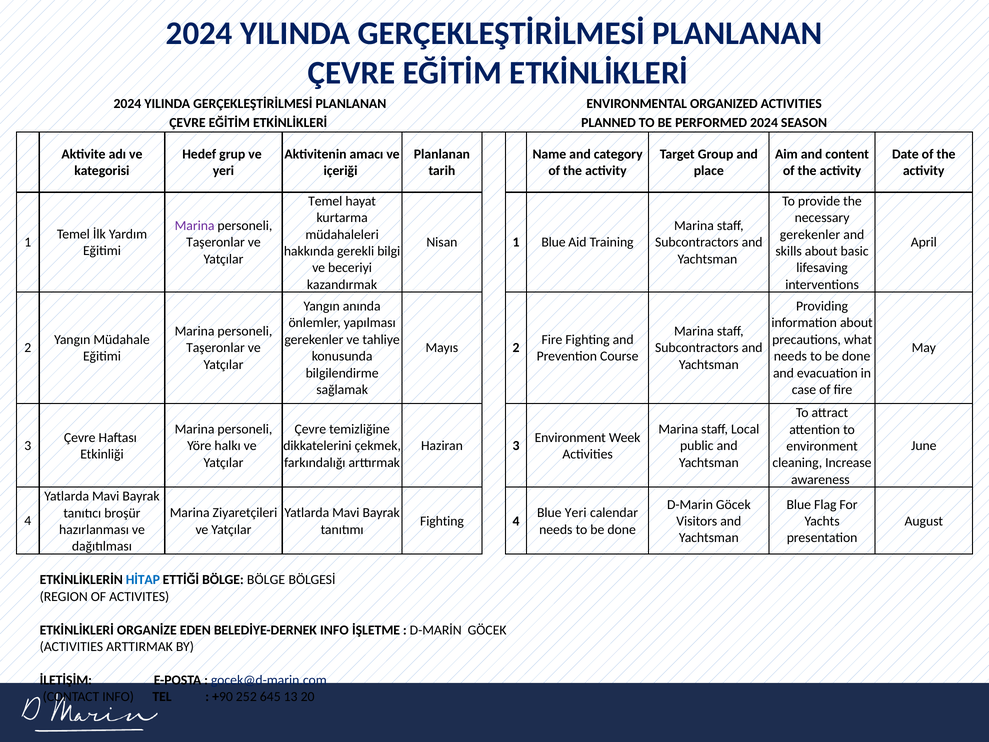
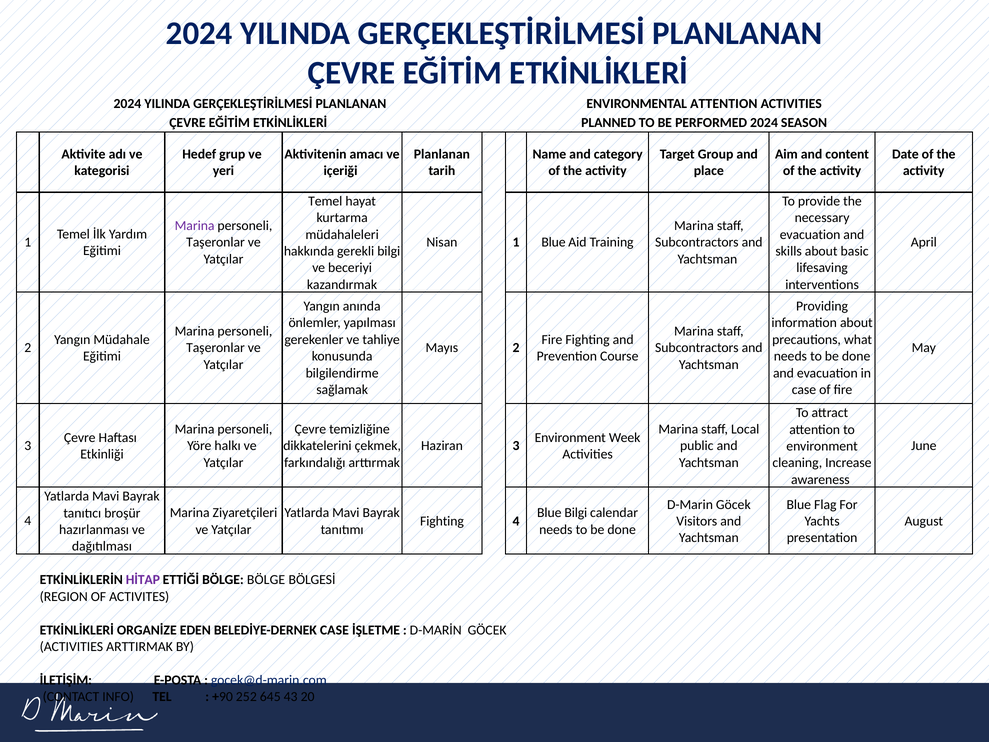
ENVIRONMENTAL ORGANIZED: ORGANIZED -> ATTENTION
gerekenler at (810, 234): gerekenler -> evacuation
Blue Yeri: Yeri -> Bilgi
HİTAP colour: blue -> purple
BELEDİYE-DERNEK INFO: INFO -> CASE
13: 13 -> 43
